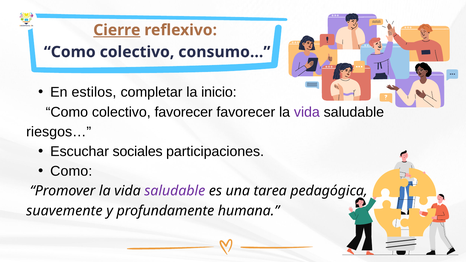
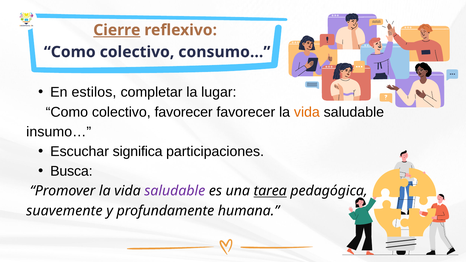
inicio: inicio -> lugar
vida at (307, 112) colour: purple -> orange
riesgos…: riesgos… -> insumo…
sociales: sociales -> significa
Como at (71, 171): Como -> Busca
tarea underline: none -> present
